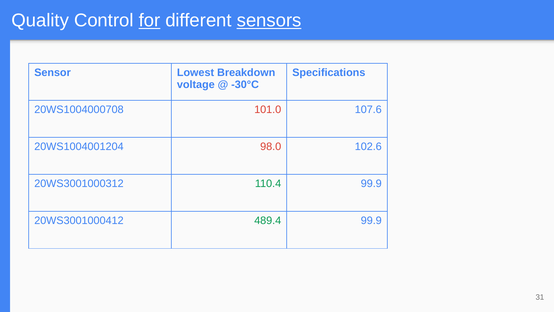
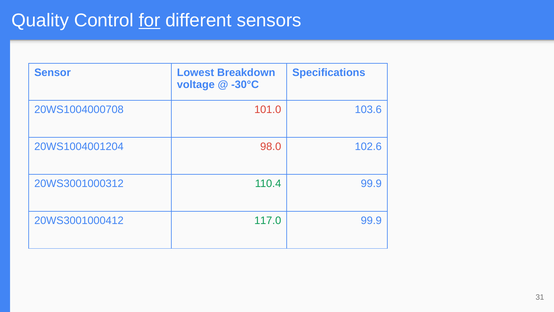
sensors underline: present -> none
107.6: 107.6 -> 103.6
489.4: 489.4 -> 117.0
